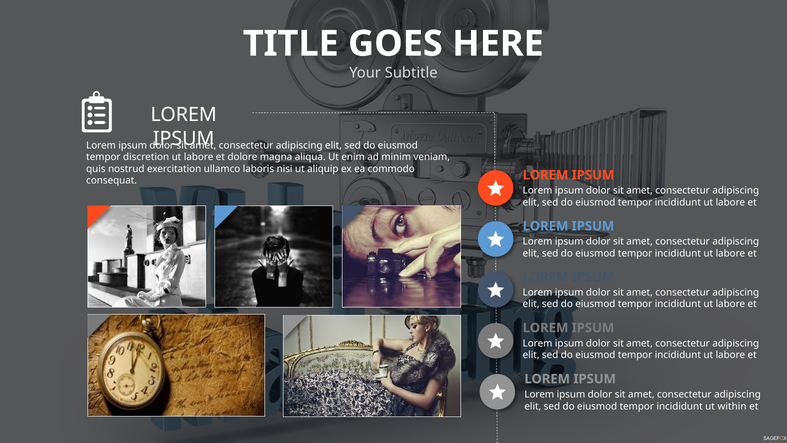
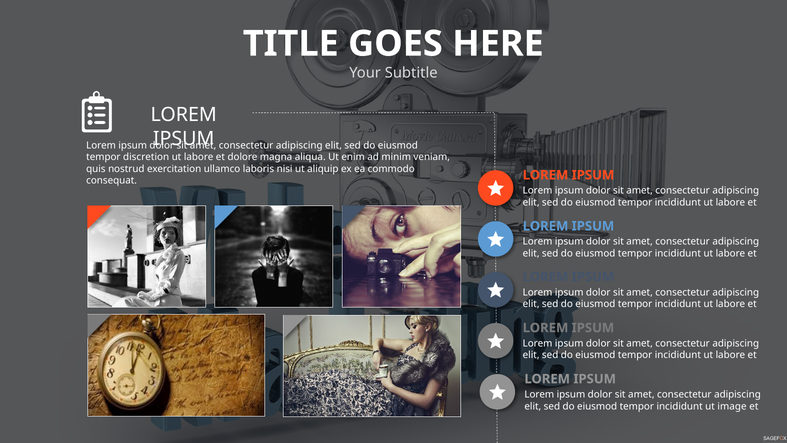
within: within -> image
